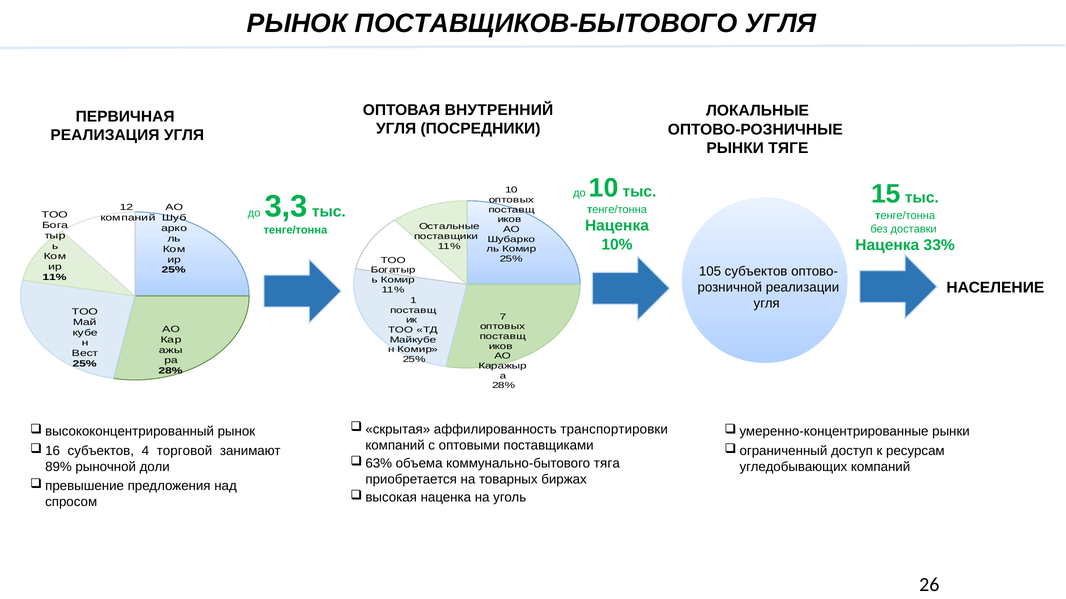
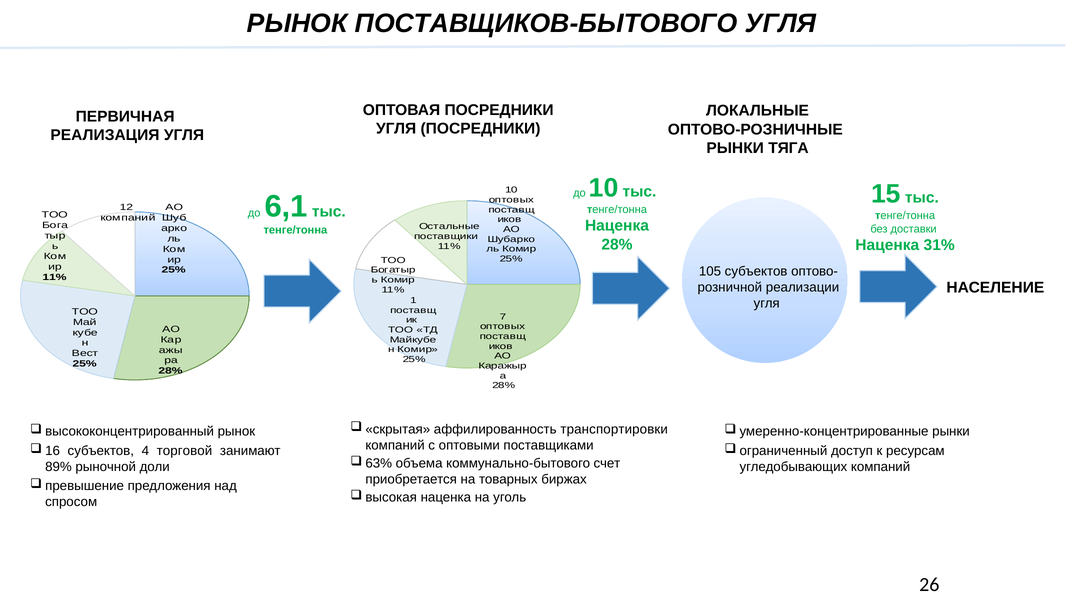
ОПТОВАЯ ВНУТРЕННИЙ: ВНУТРЕННИЙ -> ПОСРЕДНИКИ
ТЯГЕ: ТЯГЕ -> ТЯГА
3,3: 3,3 -> 6,1
10% at (617, 245): 10% -> 28%
33%: 33% -> 31%
тяга: тяга -> счет
